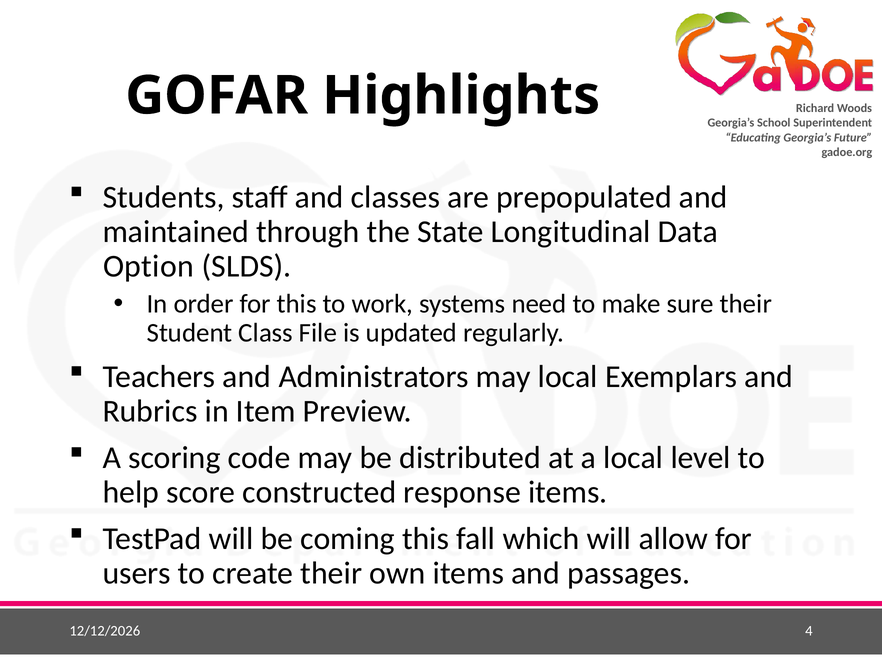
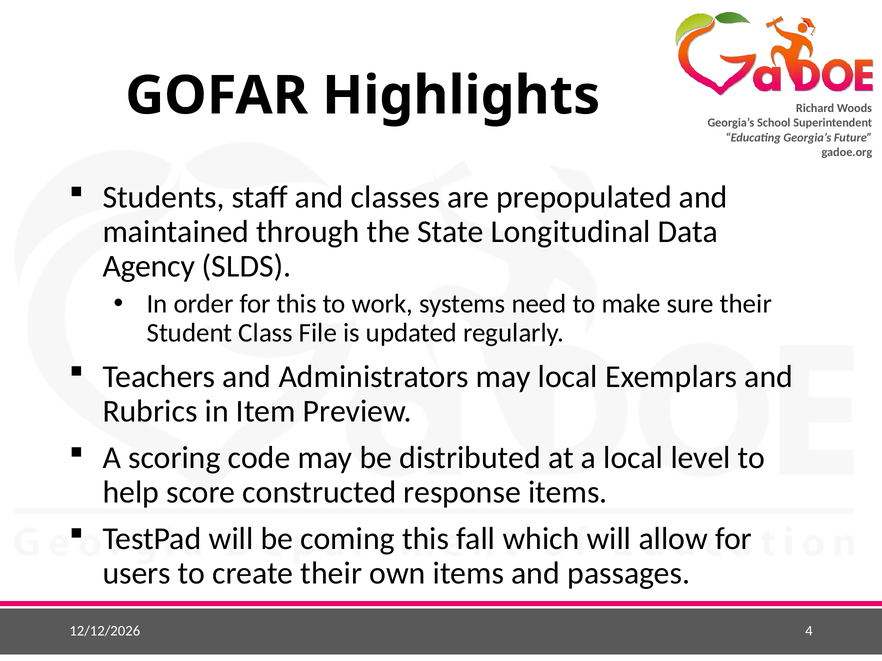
Option: Option -> Agency
